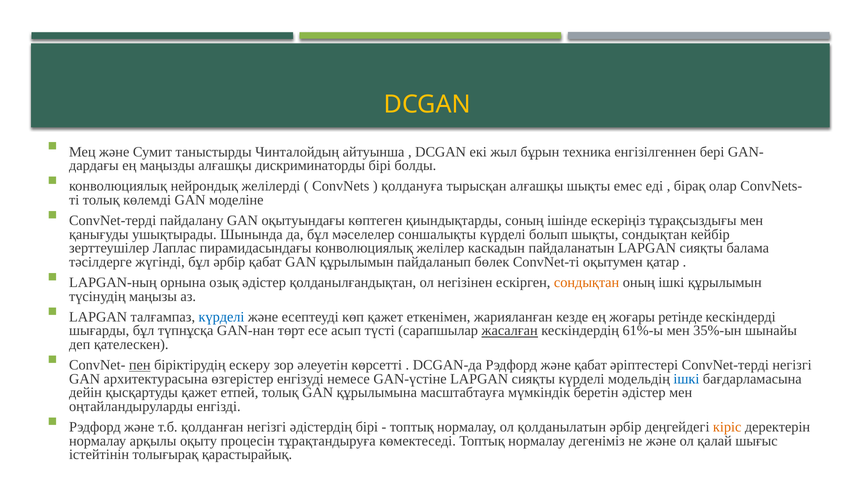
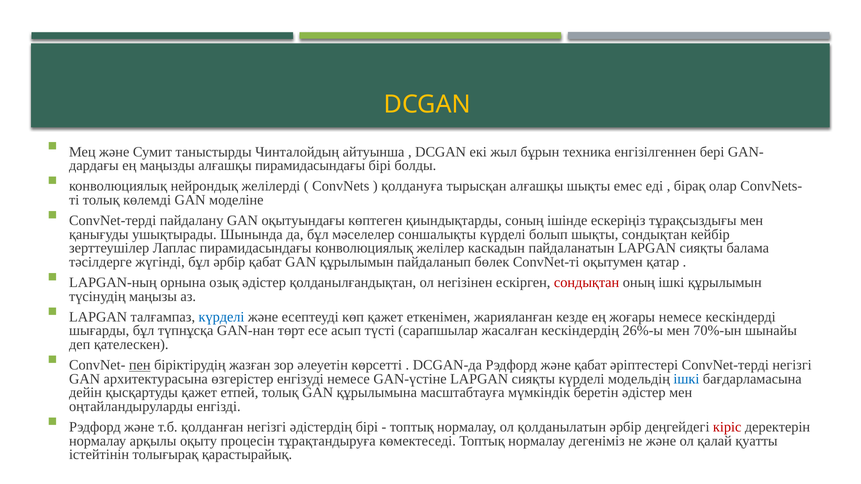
алғашқы дискриминаторды: дискриминаторды -> пирамидасындағы
сондықтан at (587, 283) colour: orange -> red
жоғары ретінде: ретінде -> немесе
жасалған underline: present -> none
61%-ы: 61%-ы -> 26%-ы
35%-ын: 35%-ын -> 70%-ын
ескеру: ескеру -> жазған
кіріс colour: orange -> red
шығыс: шығыс -> қуатты
